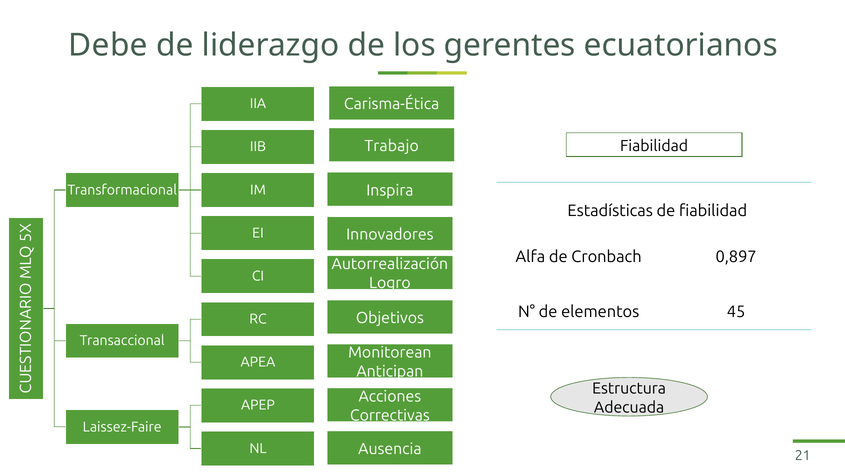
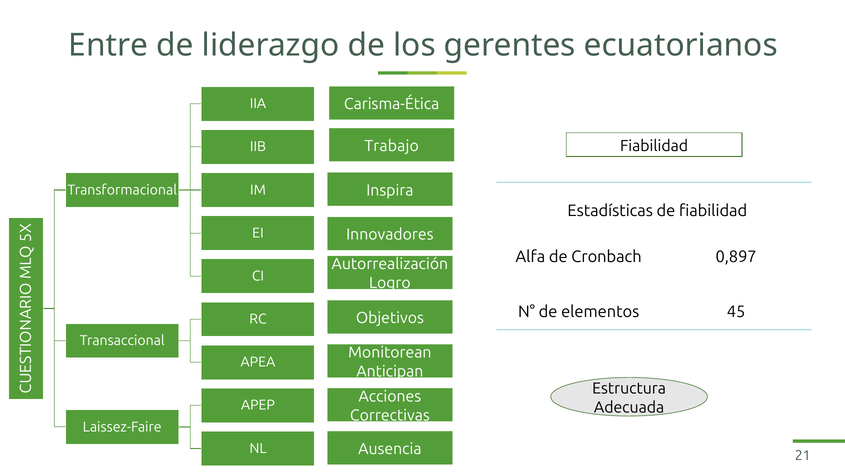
Debe: Debe -> Entre
